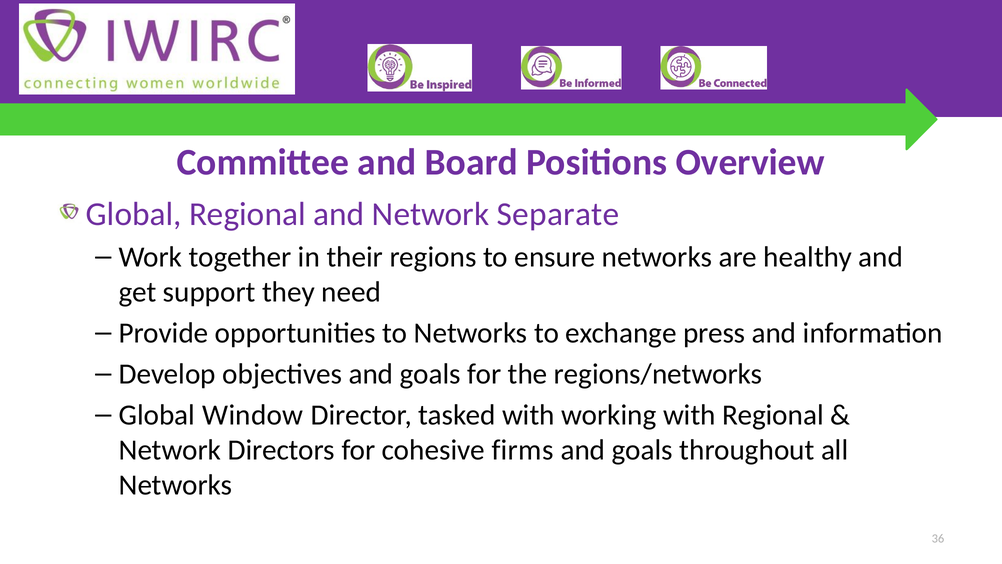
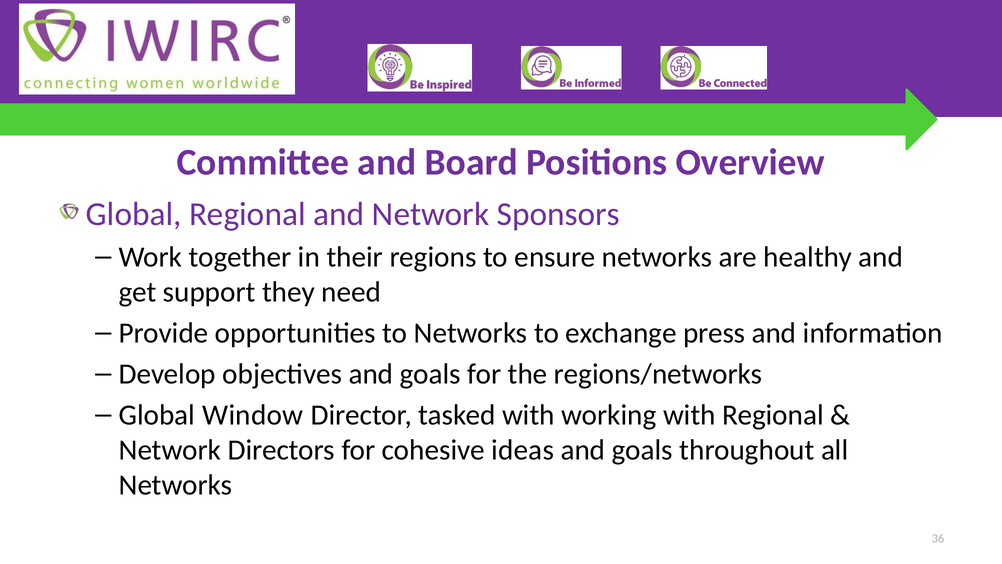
Separate: Separate -> Sponsors
firms: firms -> ideas
